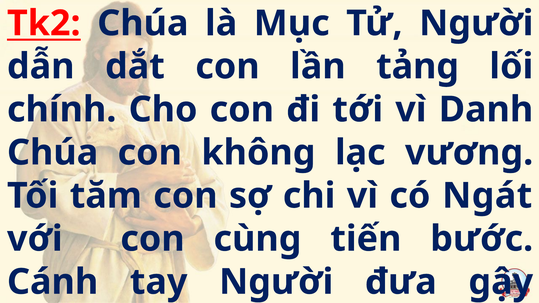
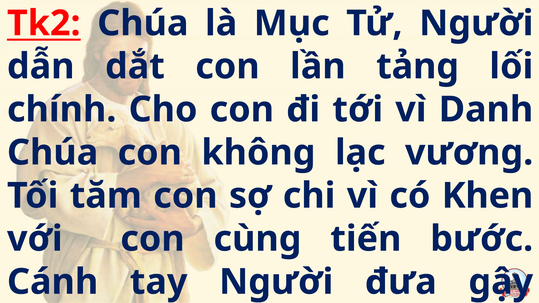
Ngát: Ngát -> Khen
